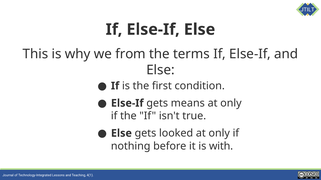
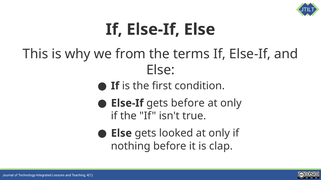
gets means: means -> before
with: with -> clap
